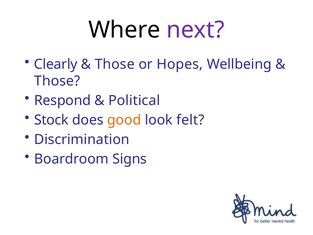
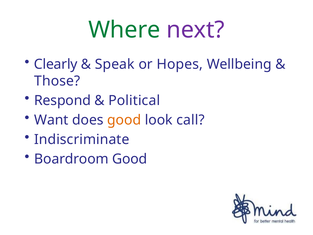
Where colour: black -> green
Those at (115, 64): Those -> Speak
Stock: Stock -> Want
felt: felt -> call
Discrimination: Discrimination -> Indiscriminate
Boardroom Signs: Signs -> Good
